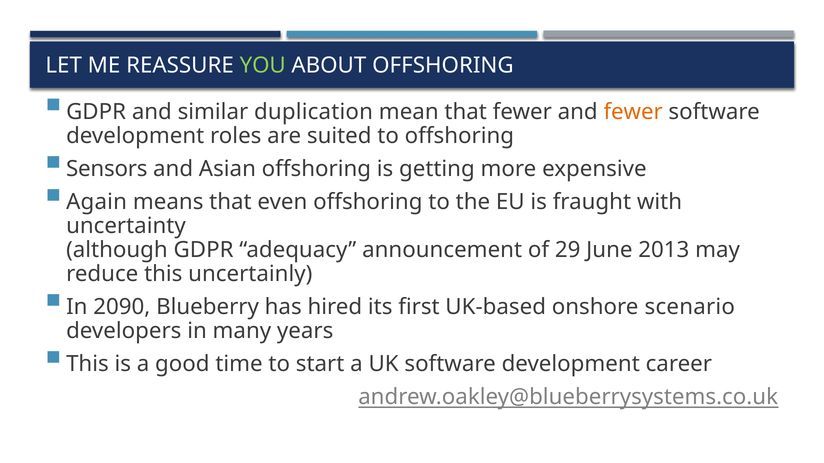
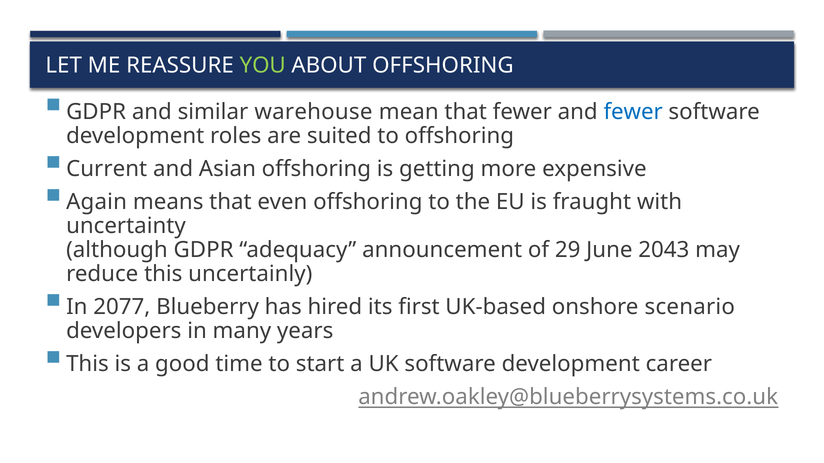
duplication: duplication -> warehouse
fewer at (633, 112) colour: orange -> blue
Sensors: Sensors -> Current
2013: 2013 -> 2043
2090: 2090 -> 2077
